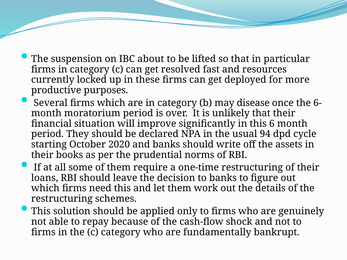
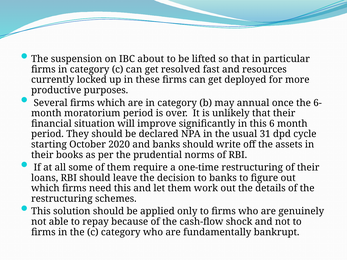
disease: disease -> annual
94: 94 -> 31
